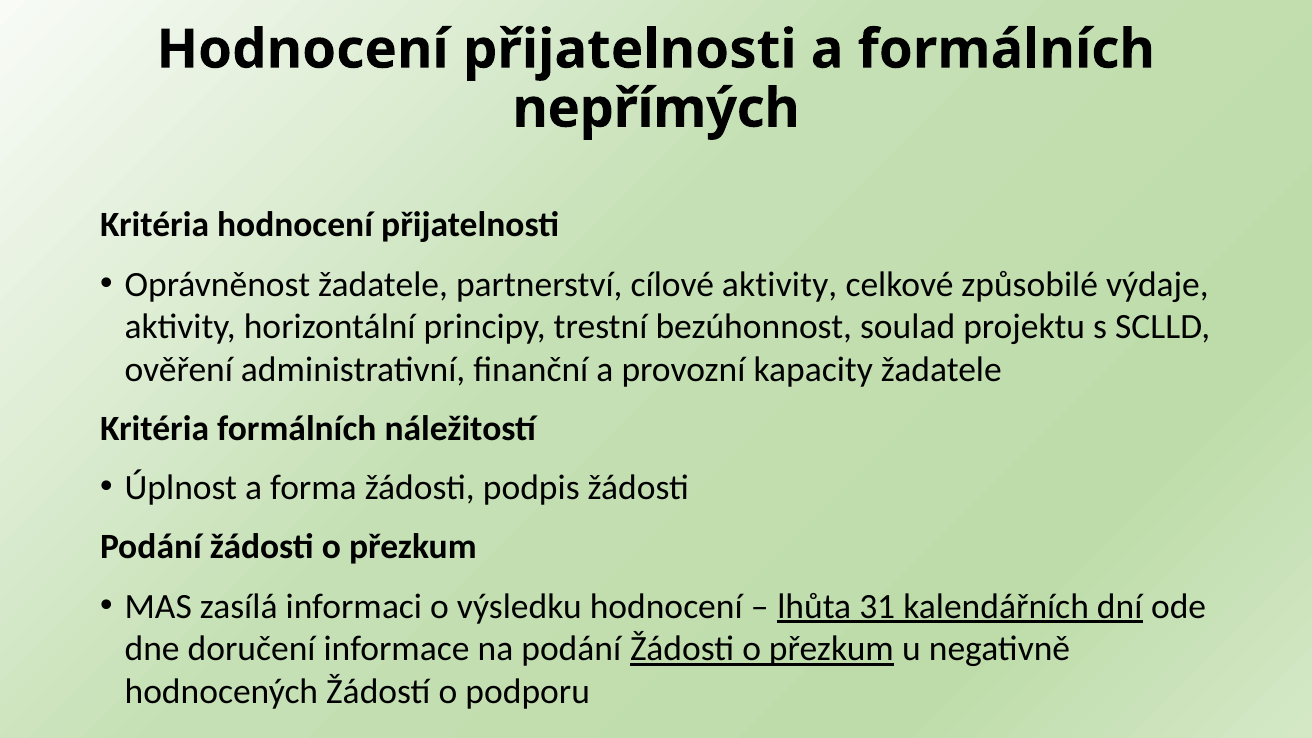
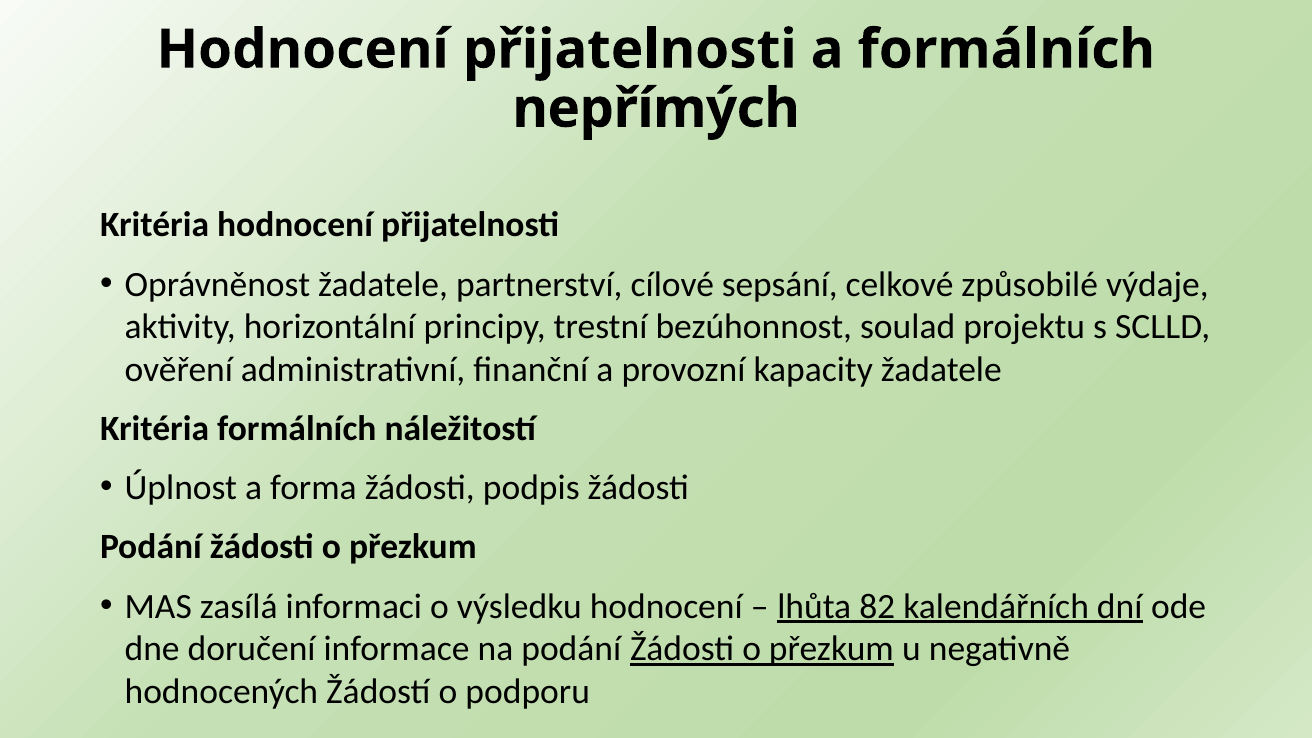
cílové aktivity: aktivity -> sepsání
31: 31 -> 82
